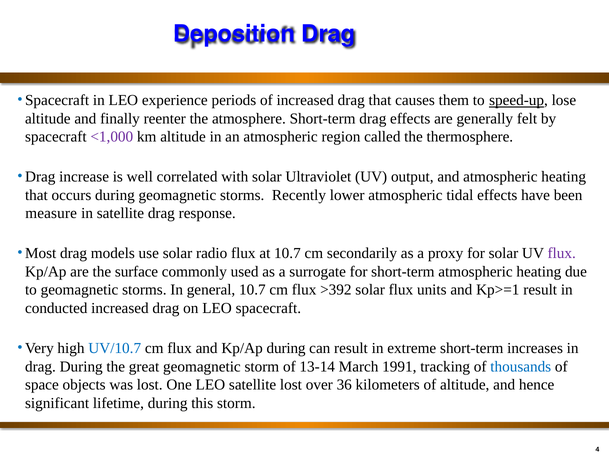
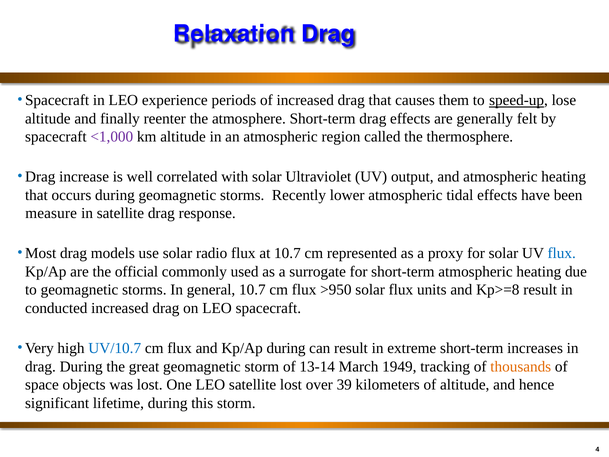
Deposition: Deposition -> Relaxation
secondarily: secondarily -> represented
flux at (562, 253) colour: purple -> blue
surface: surface -> official
>392: >392 -> >950
Kp>=1: Kp>=1 -> Kp>=8
1991: 1991 -> 1949
thousands colour: blue -> orange
36: 36 -> 39
